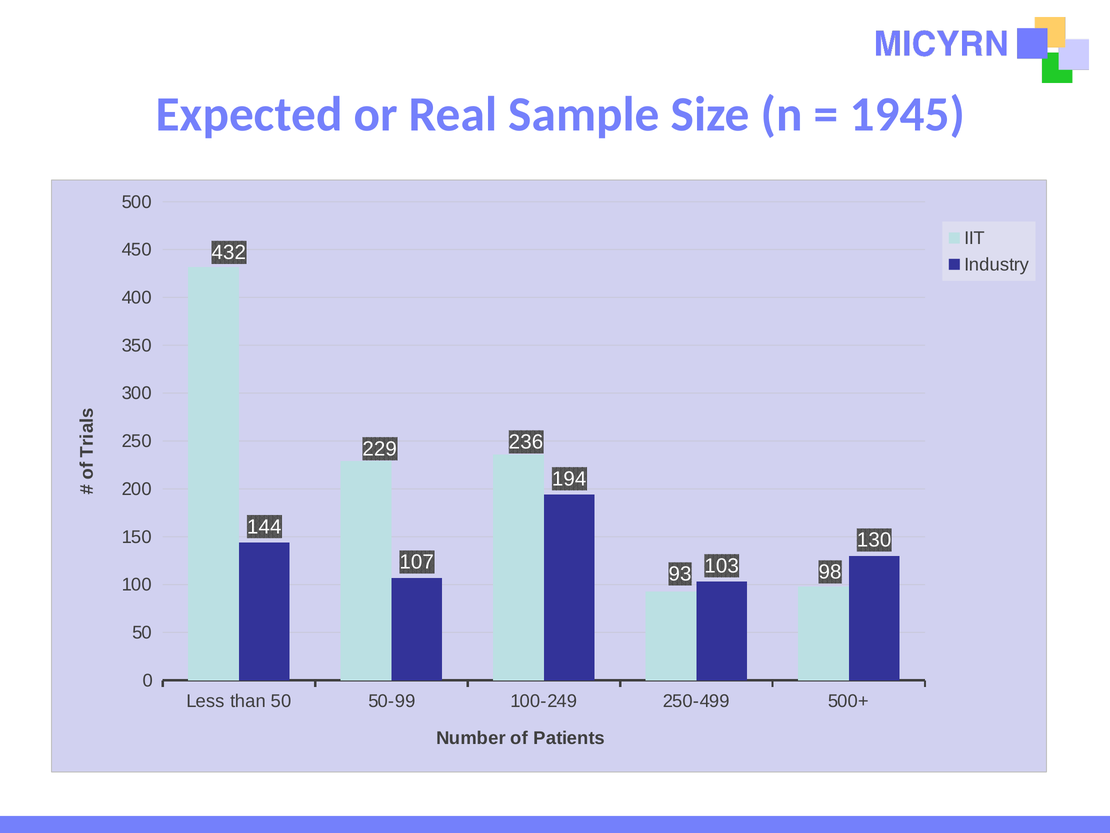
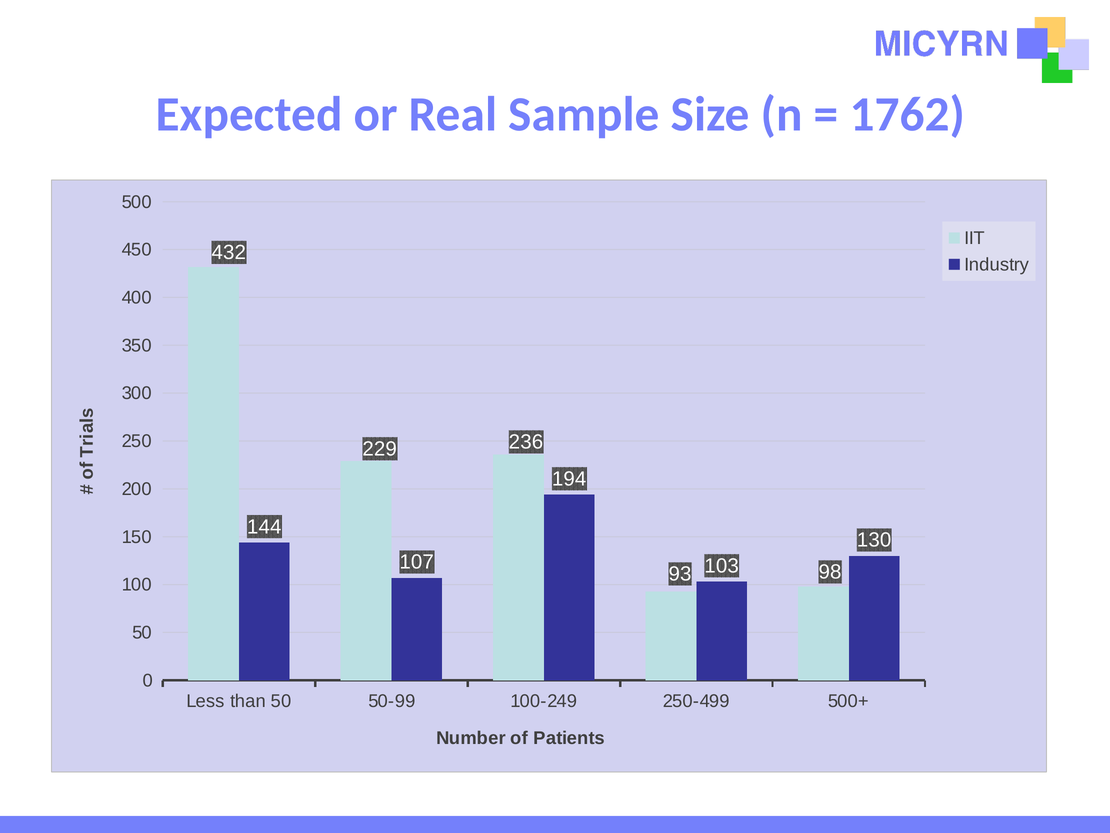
1945: 1945 -> 1762
